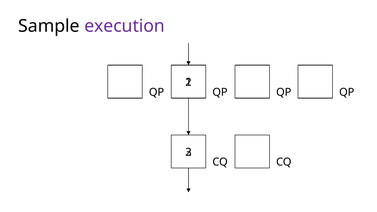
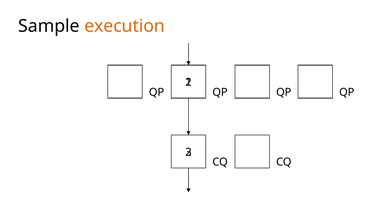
execution colour: purple -> orange
